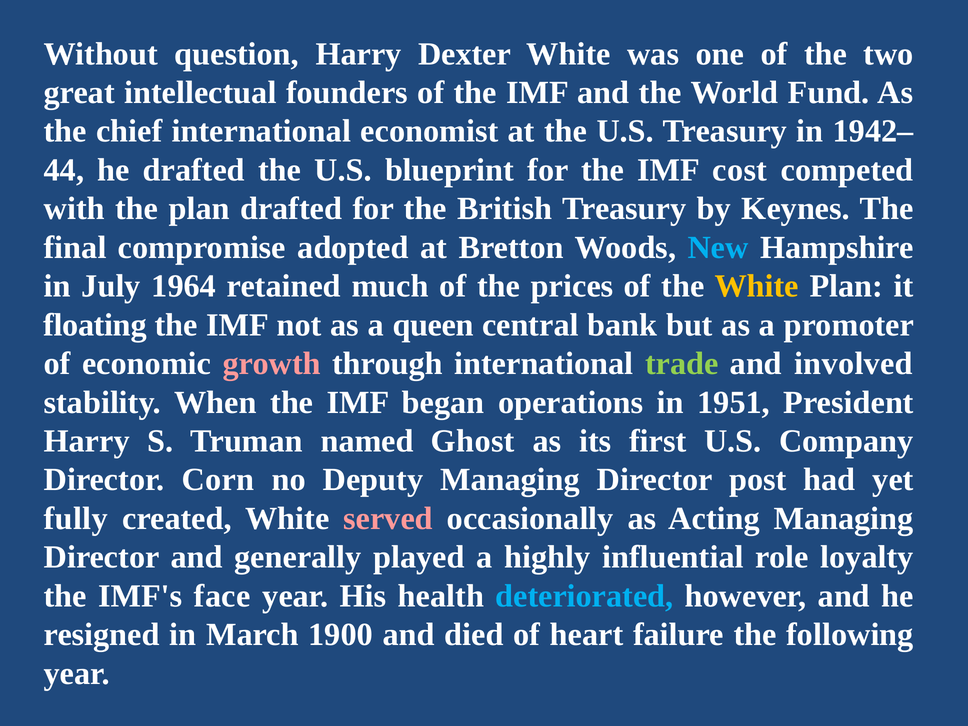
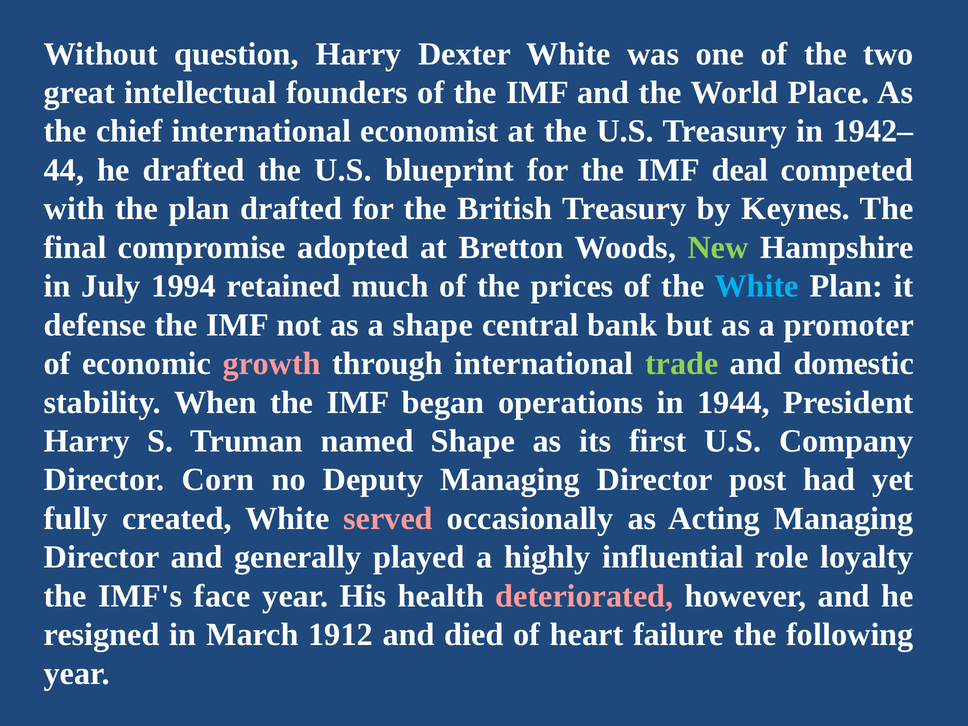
Fund: Fund -> Place
cost: cost -> deal
New colour: light blue -> light green
1964: 1964 -> 1994
White at (757, 286) colour: yellow -> light blue
floating: floating -> defense
a queen: queen -> shape
involved: involved -> domestic
1951: 1951 -> 1944
named Ghost: Ghost -> Shape
deteriorated colour: light blue -> pink
1900: 1900 -> 1912
